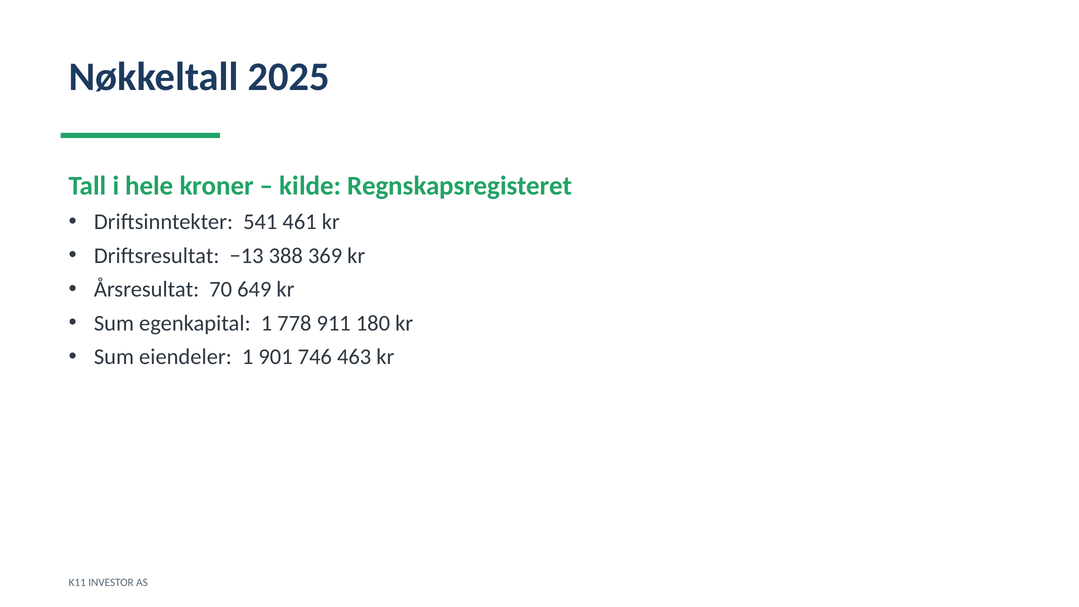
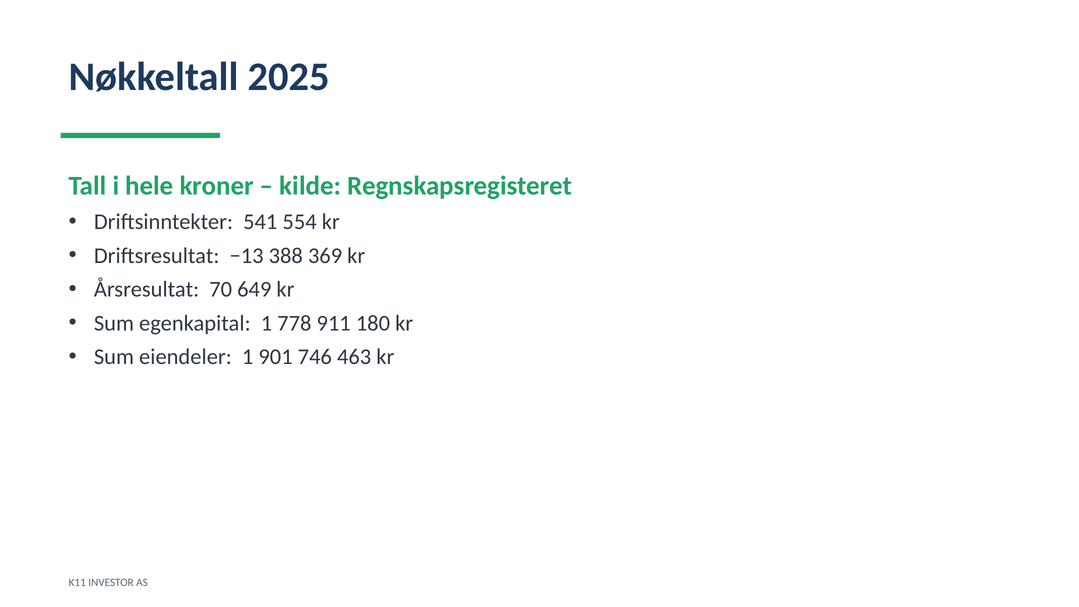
461: 461 -> 554
